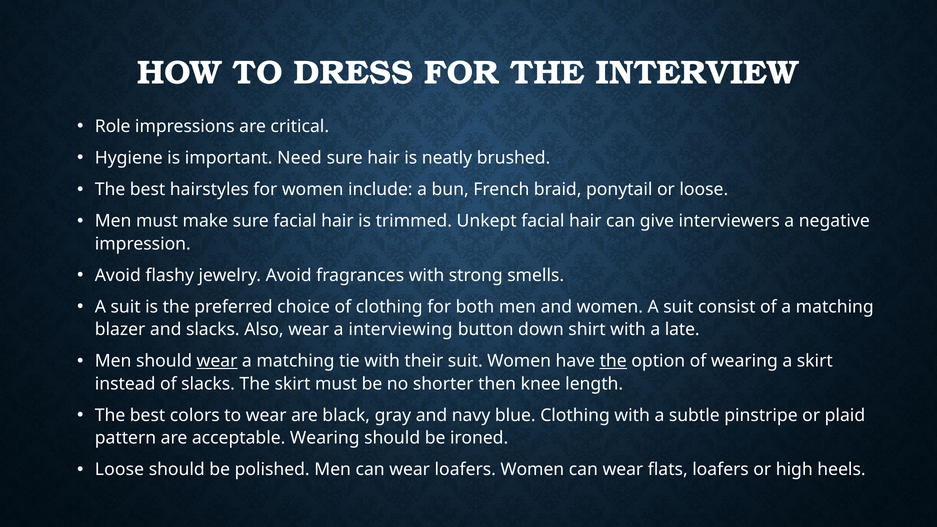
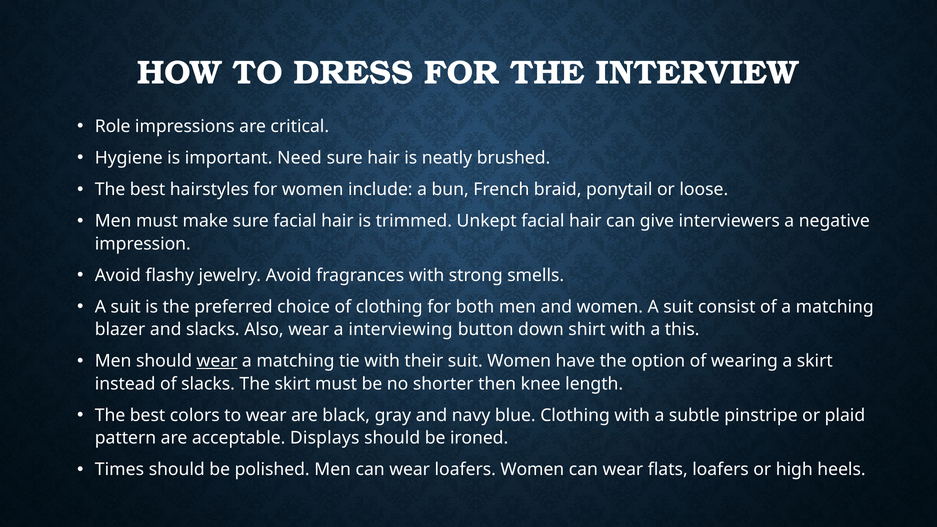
late: late -> this
the at (613, 361) underline: present -> none
acceptable Wearing: Wearing -> Displays
Loose at (119, 470): Loose -> Times
